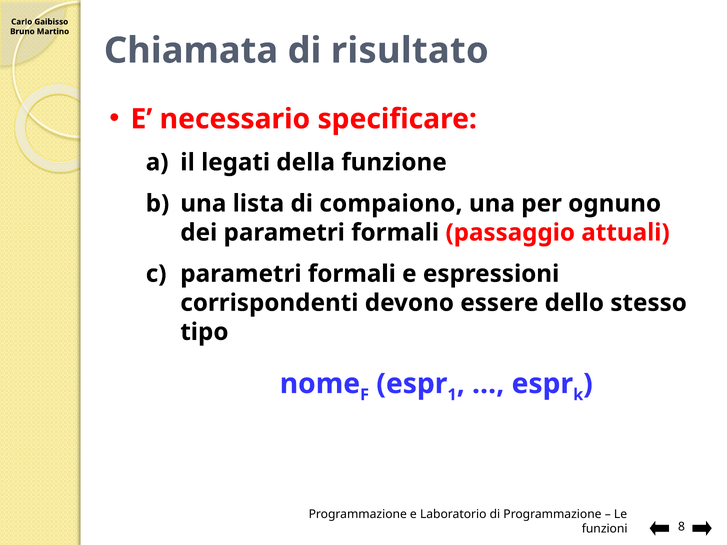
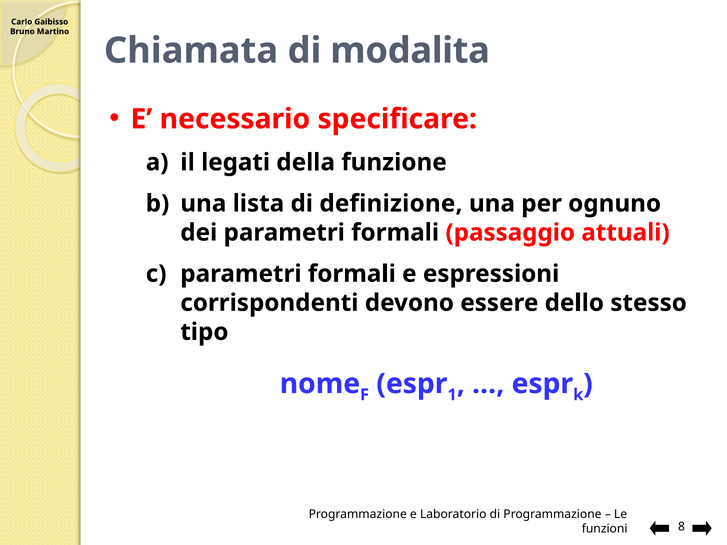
risultato: risultato -> modalita
compaiono: compaiono -> definizione
